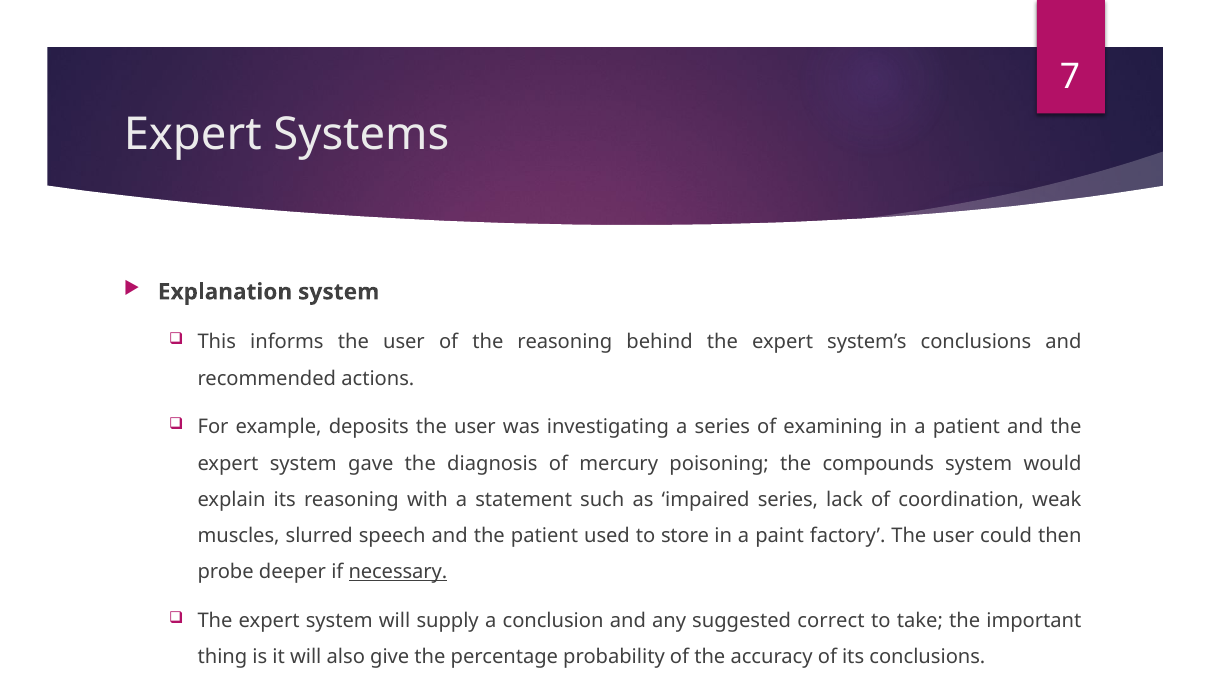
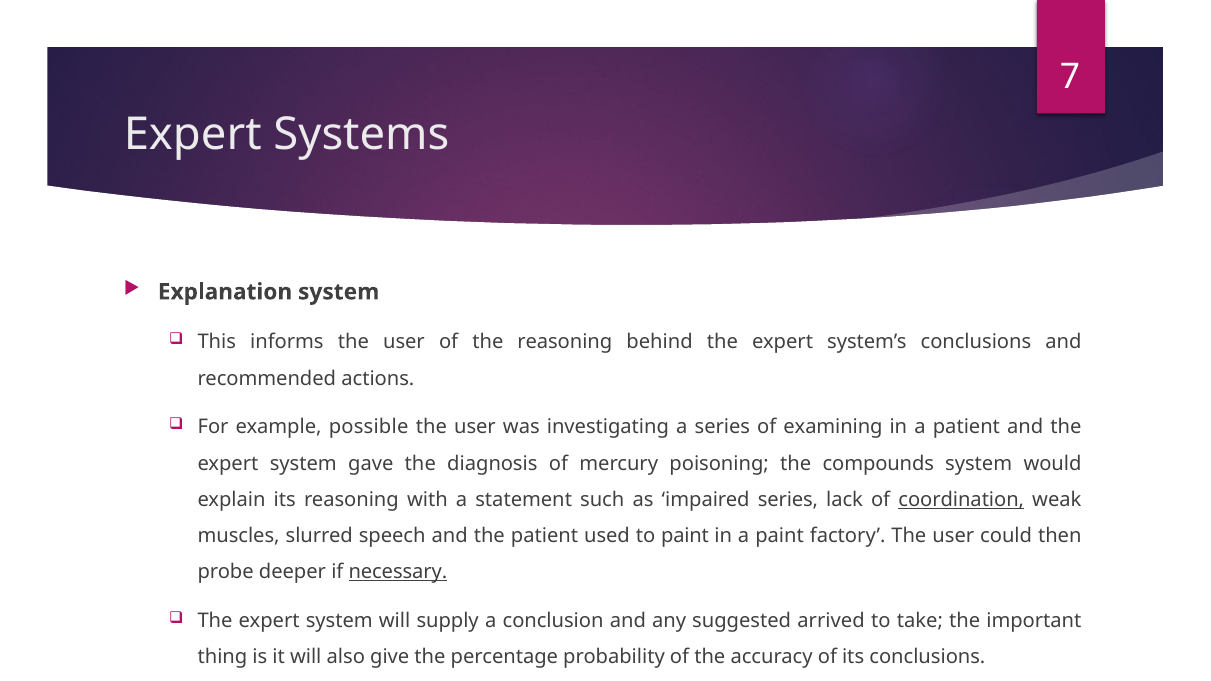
deposits: deposits -> possible
coordination underline: none -> present
to store: store -> paint
correct: correct -> arrived
